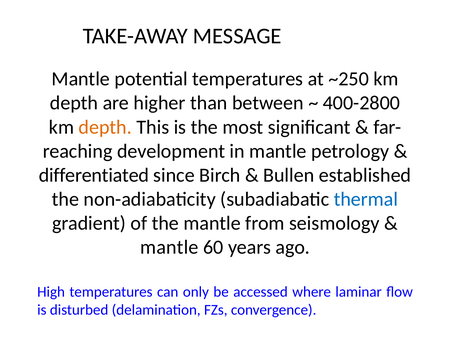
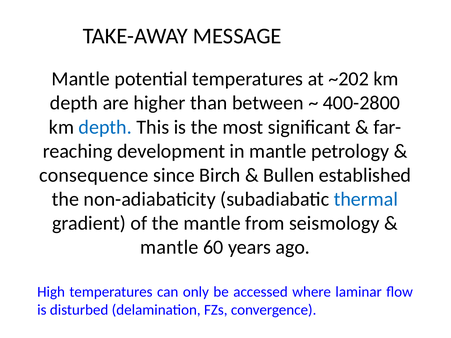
~250: ~250 -> ~202
depth at (105, 127) colour: orange -> blue
differentiated: differentiated -> consequence
